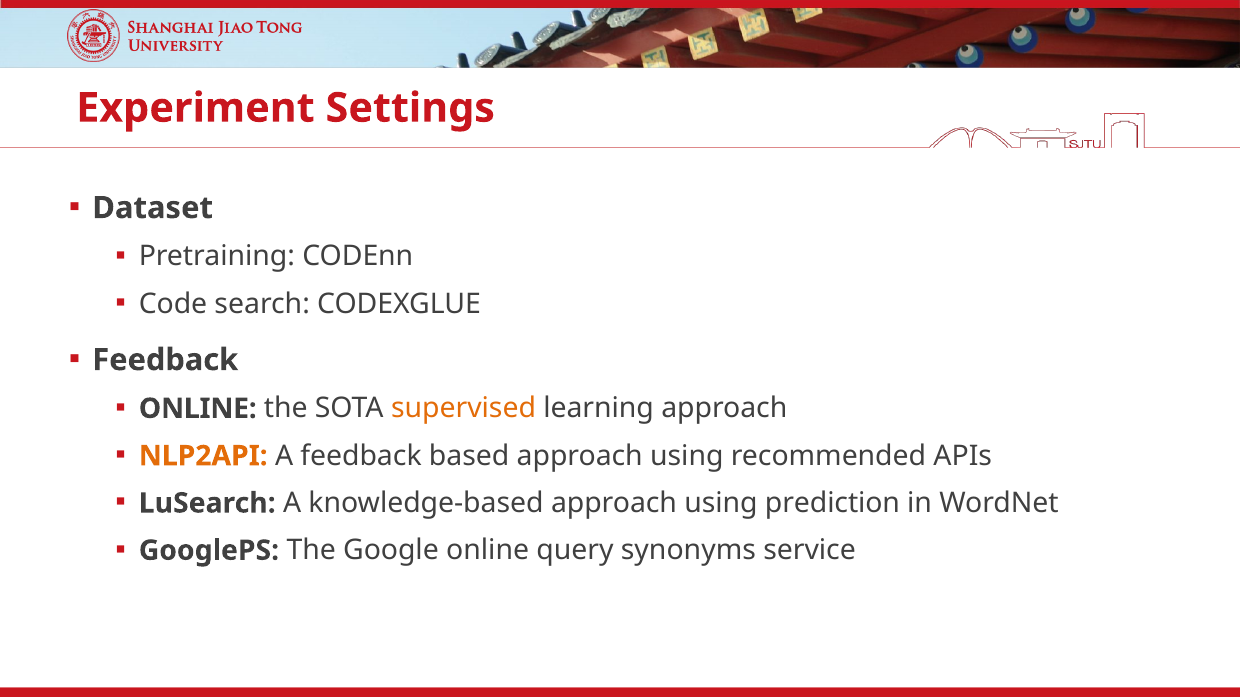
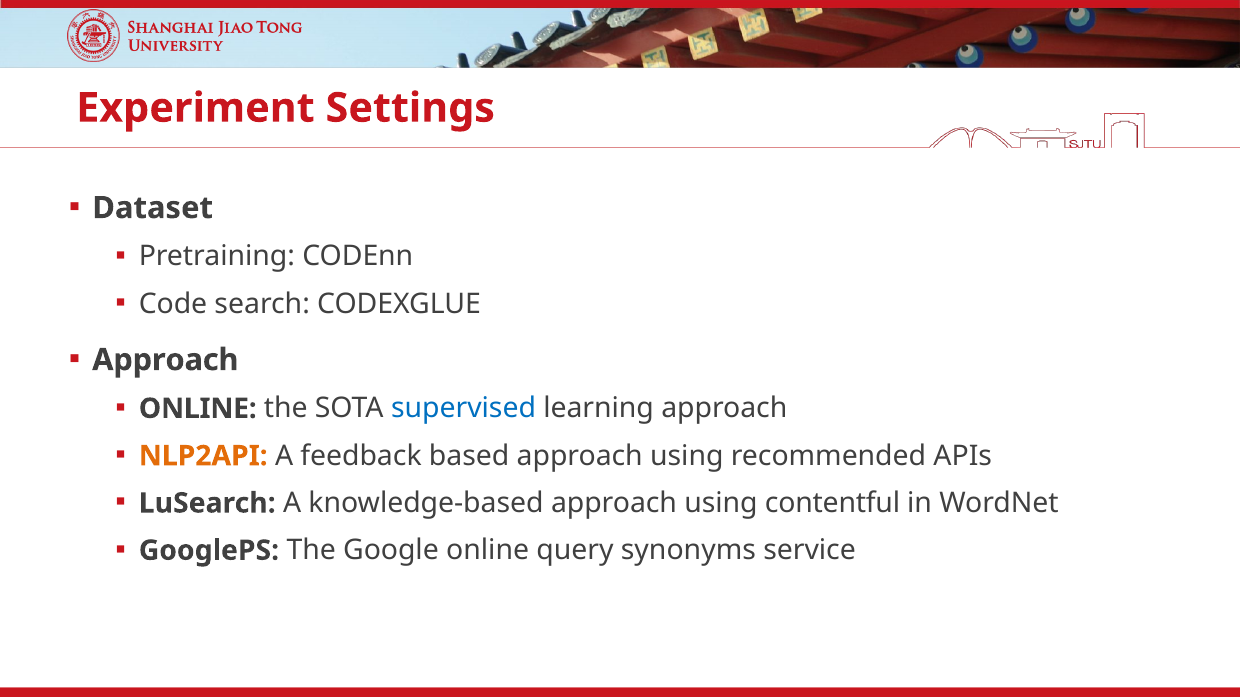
Feedback at (165, 360): Feedback -> Approach
supervised colour: orange -> blue
prediction: prediction -> contentful
